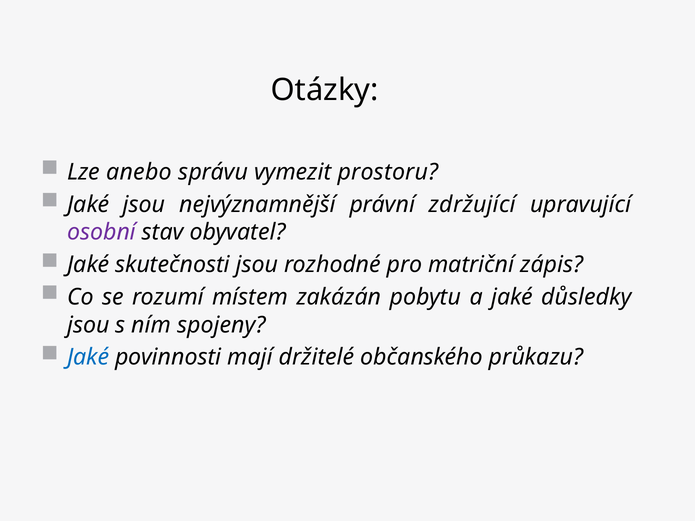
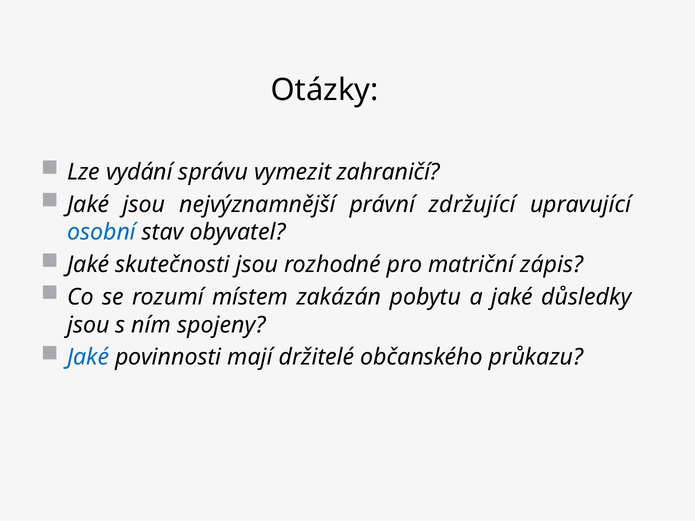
anebo: anebo -> vydání
prostoru: prostoru -> zahraničí
osobní colour: purple -> blue
